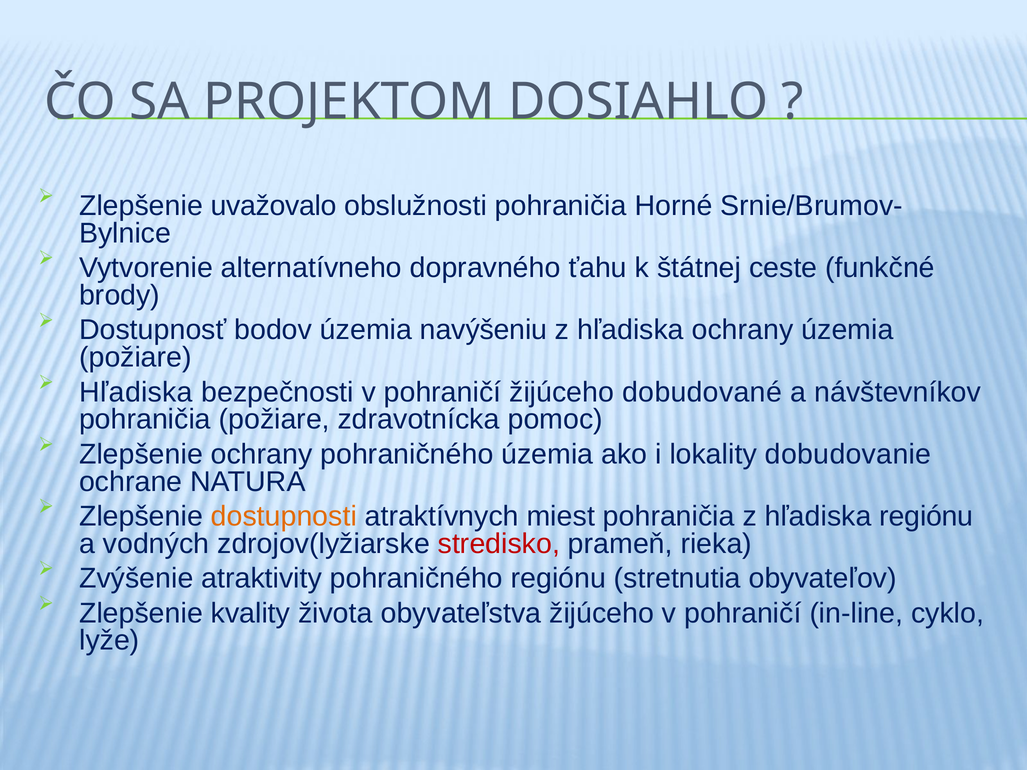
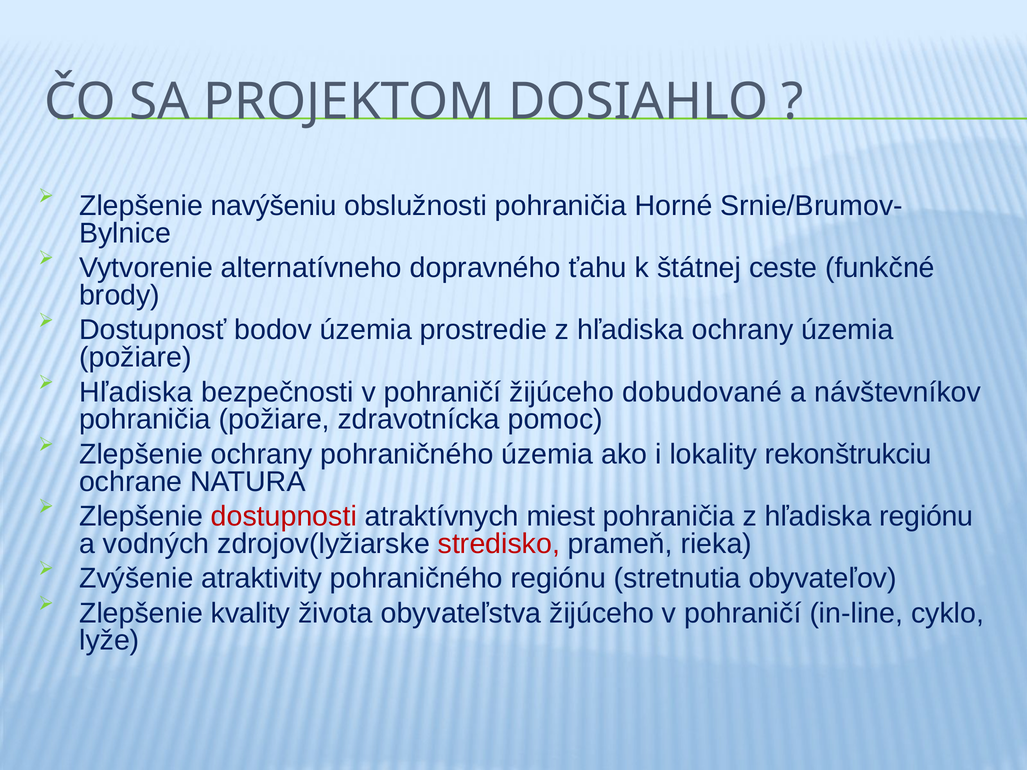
uvažovalo: uvažovalo -> navýšeniu
navýšeniu: navýšeniu -> prostredie
dobudovanie: dobudovanie -> rekonštrukciu
dostupnosti colour: orange -> red
